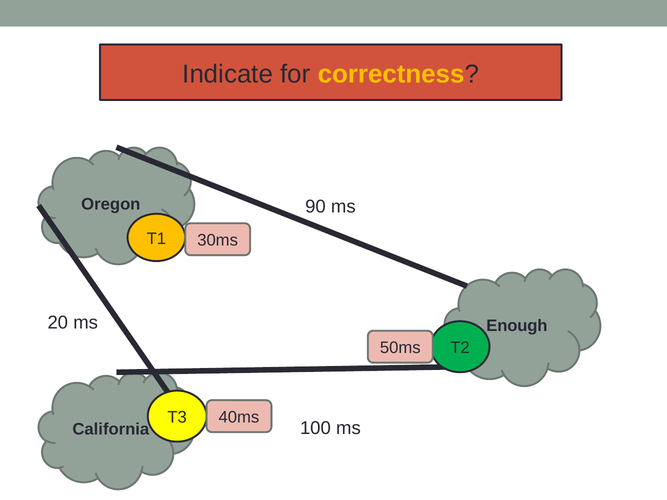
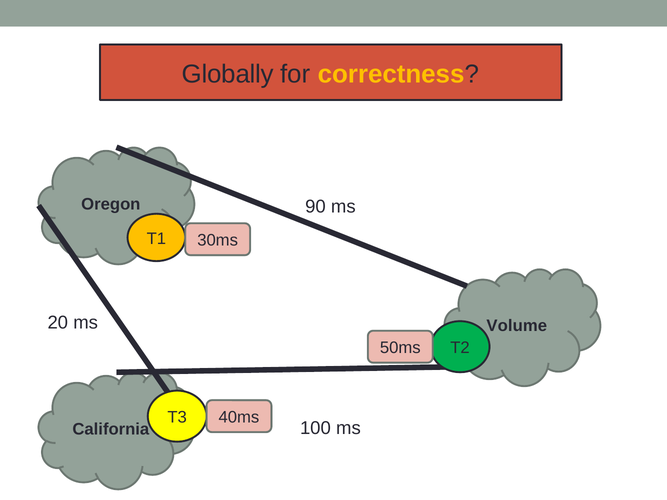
Indicate: Indicate -> Globally
Enough: Enough -> Volume
